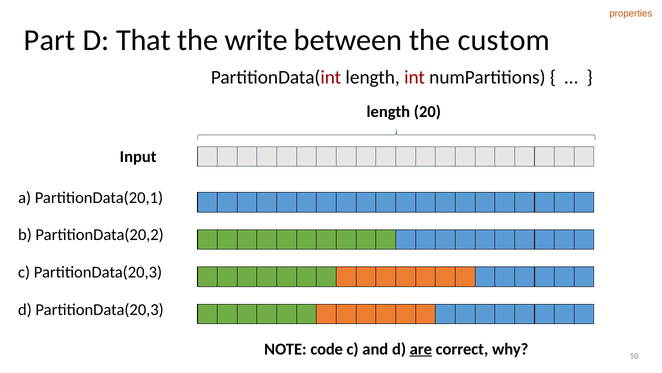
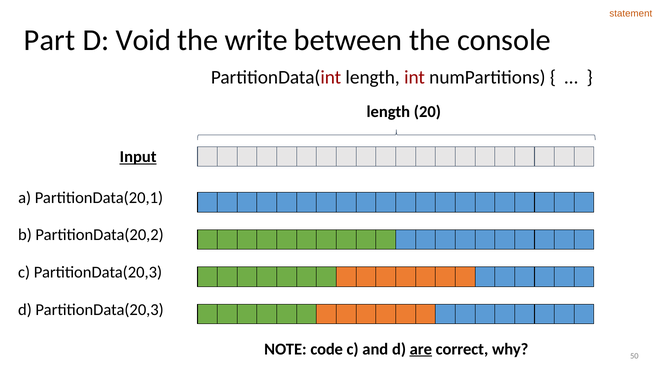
properties: properties -> statement
That: That -> Void
custom: custom -> console
Input underline: none -> present
